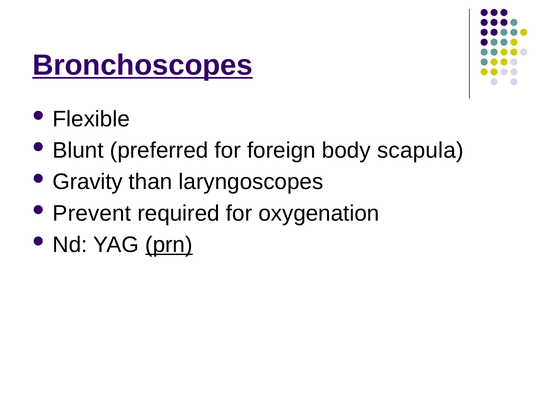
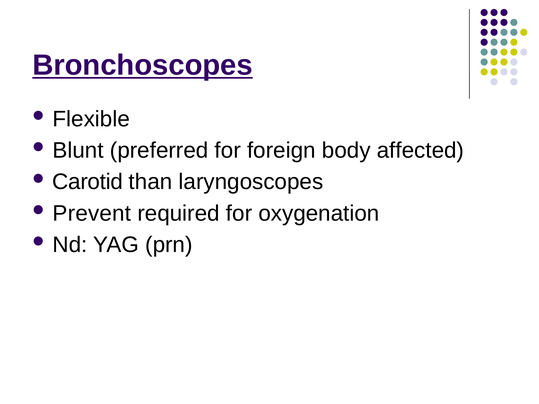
scapula: scapula -> affected
Gravity: Gravity -> Carotid
prn underline: present -> none
